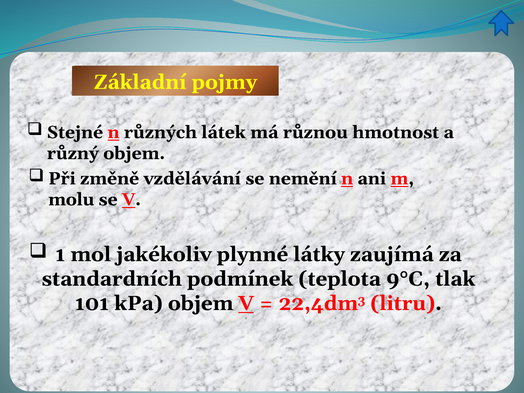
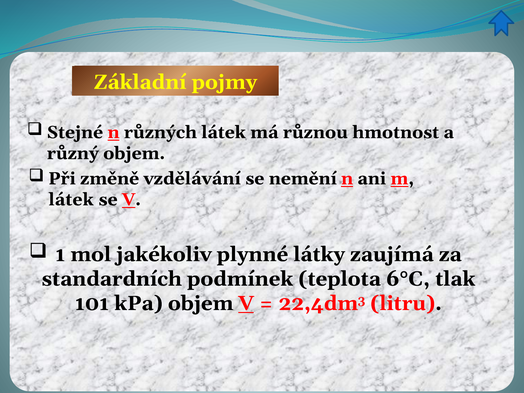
molu at (71, 200): molu -> látek
9°C: 9°C -> 6°C
